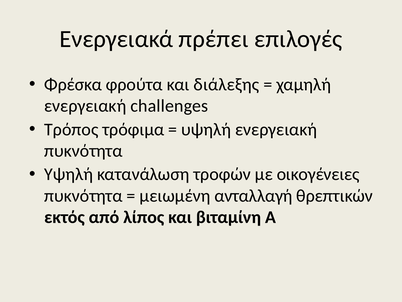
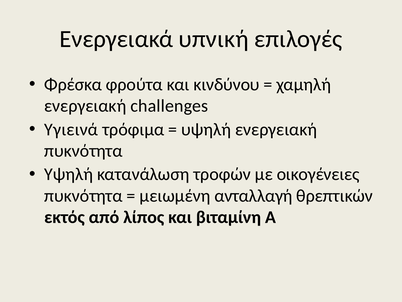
πρέπει: πρέπει -> υπνική
διάλεξης: διάλεξης -> κινδύνου
Τρόπος: Τρόπος -> Υγιεινά
